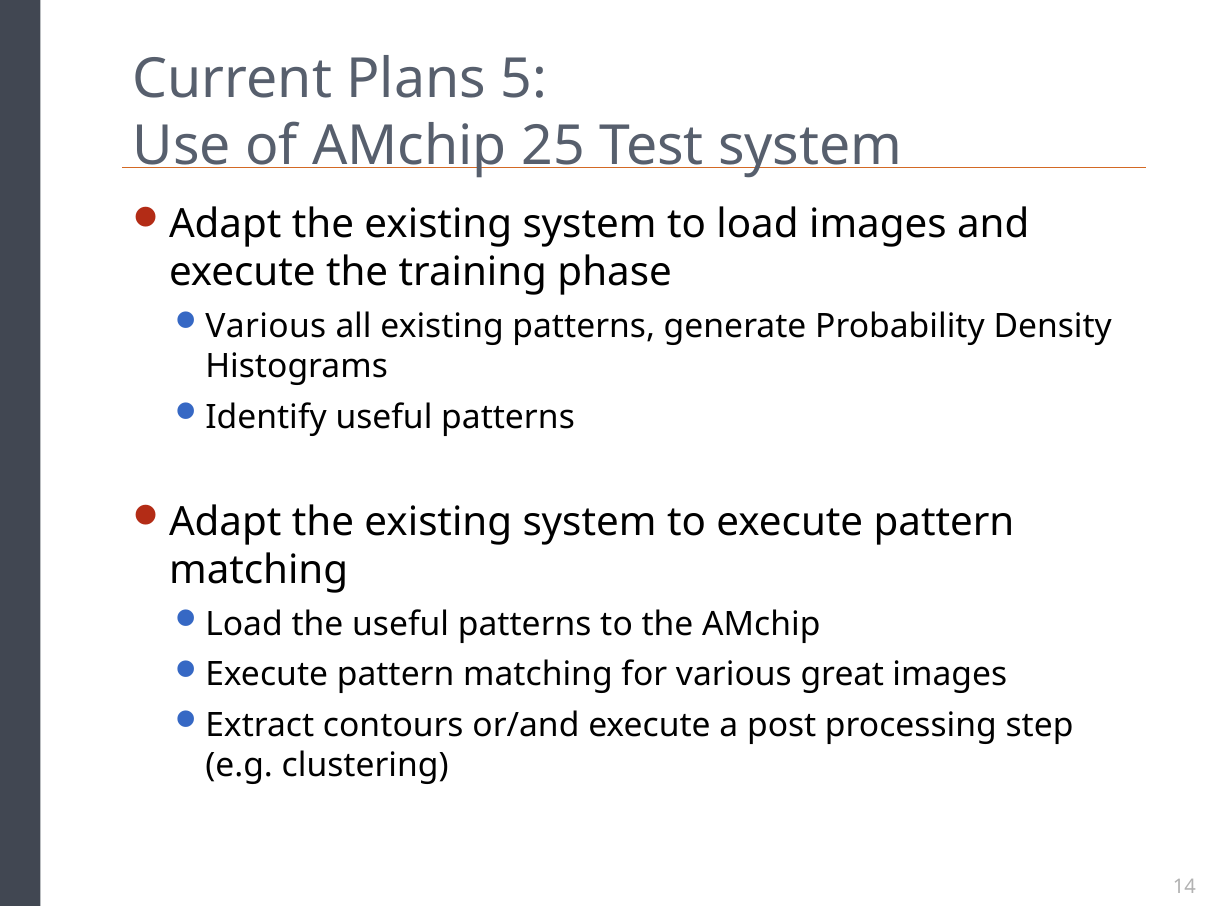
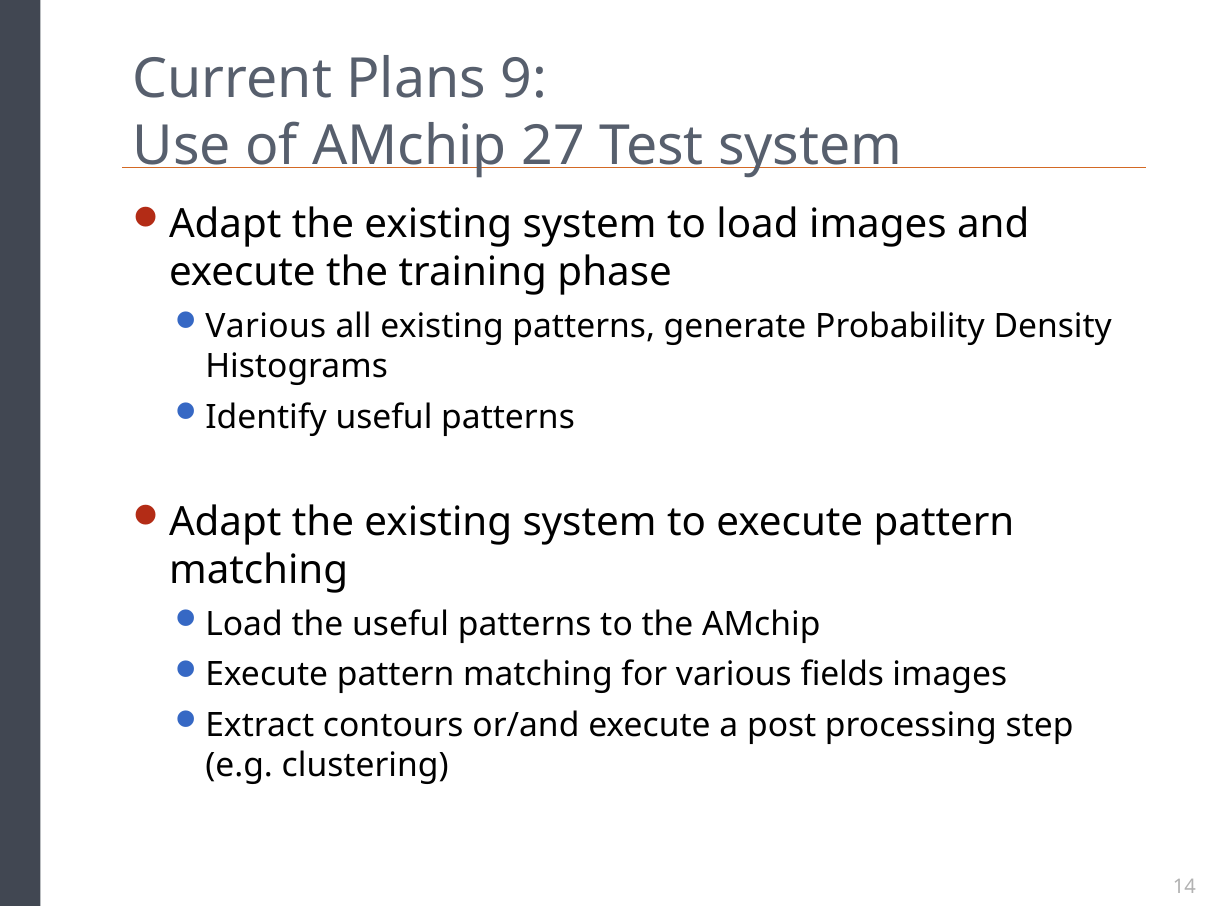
5: 5 -> 9
25: 25 -> 27
great: great -> fields
